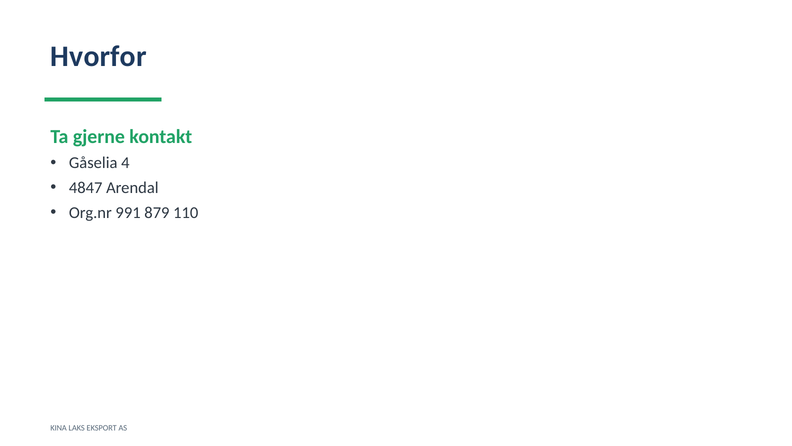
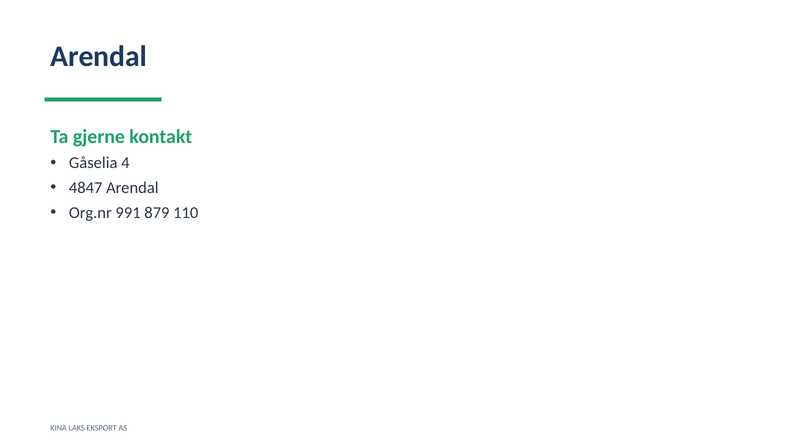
Hvorfor at (98, 57): Hvorfor -> Arendal
